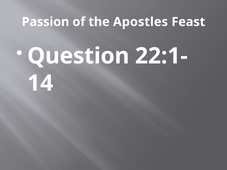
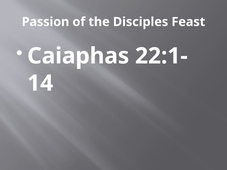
Apostles: Apostles -> Disciples
Question: Question -> Caiaphas
